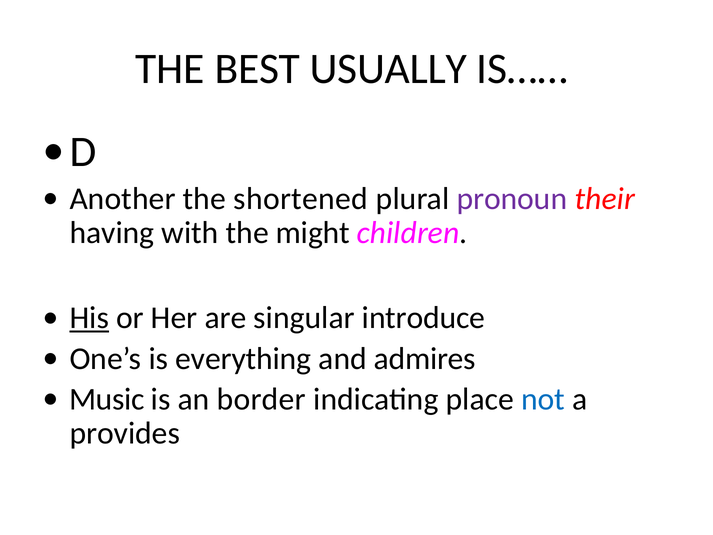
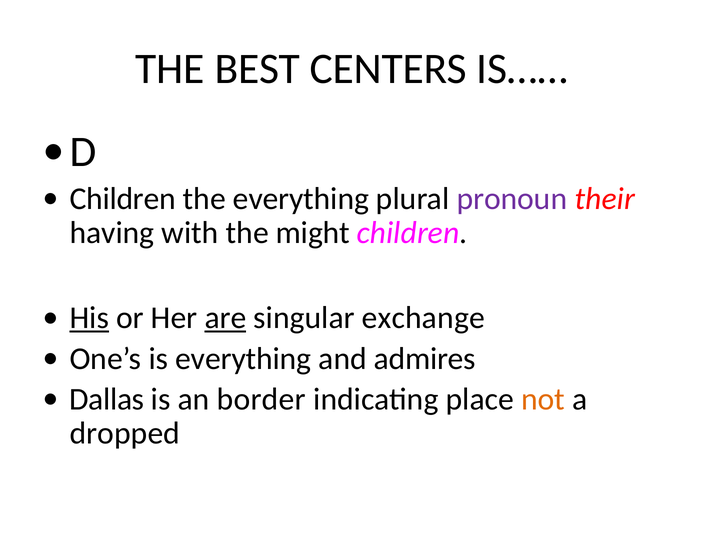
USUALLY: USUALLY -> CENTERS
Another at (123, 199): Another -> Children
the shortened: shortened -> everything
are underline: none -> present
introduce: introduce -> exchange
Music: Music -> Dallas
not colour: blue -> orange
provides: provides -> dropped
